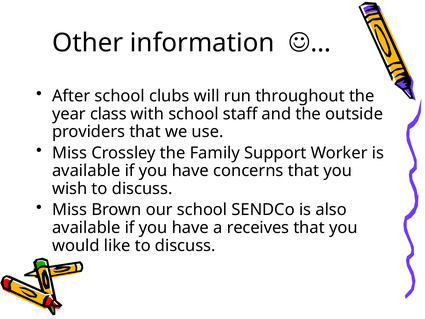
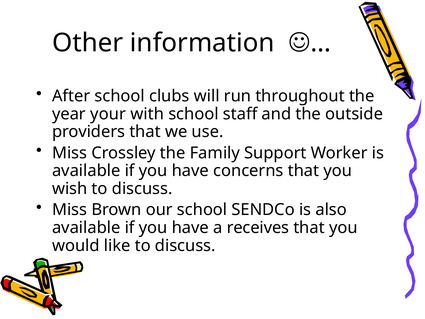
class: class -> your
